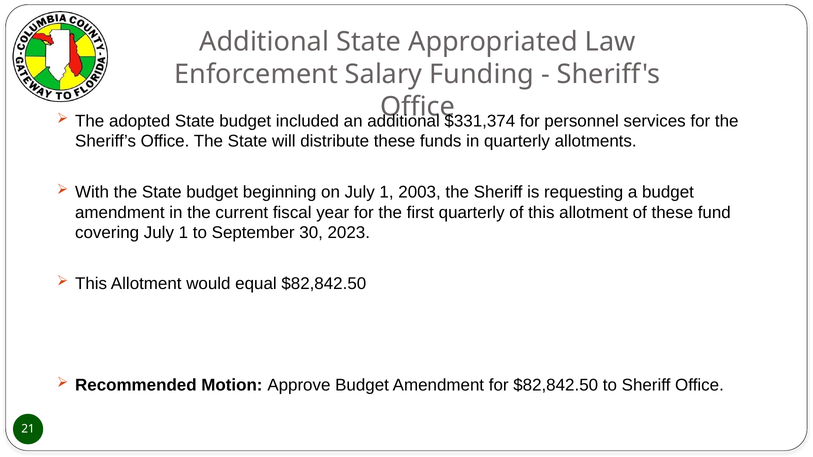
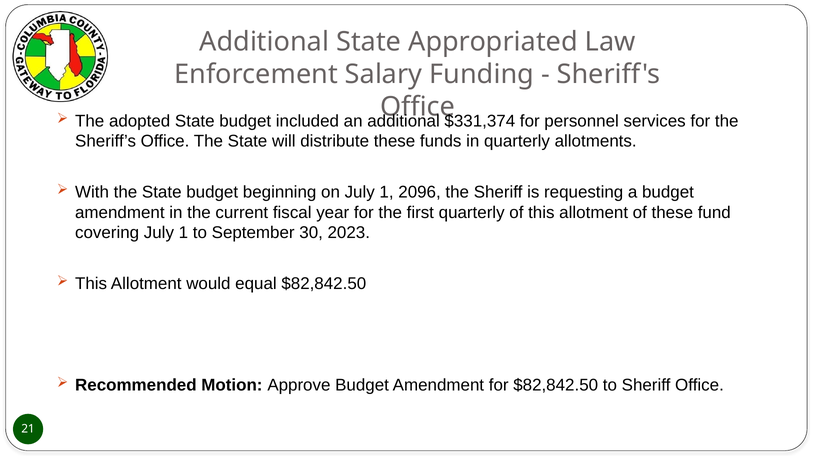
2003: 2003 -> 2096
